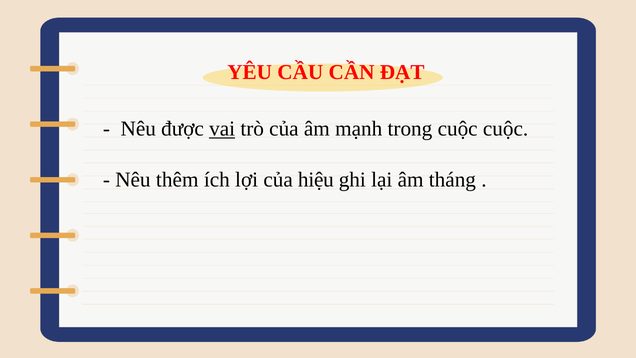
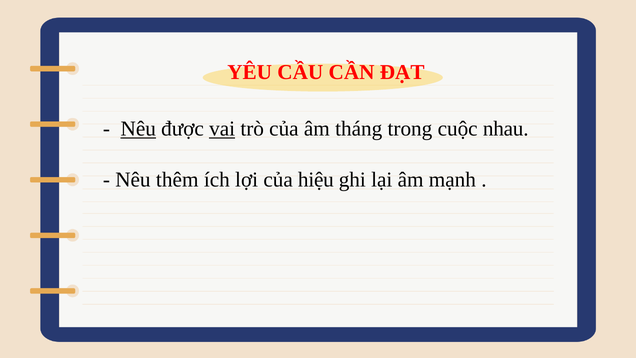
Nêu at (138, 129) underline: none -> present
mạnh: mạnh -> tháng
cuộc cuộc: cuộc -> nhau
tháng: tháng -> mạnh
